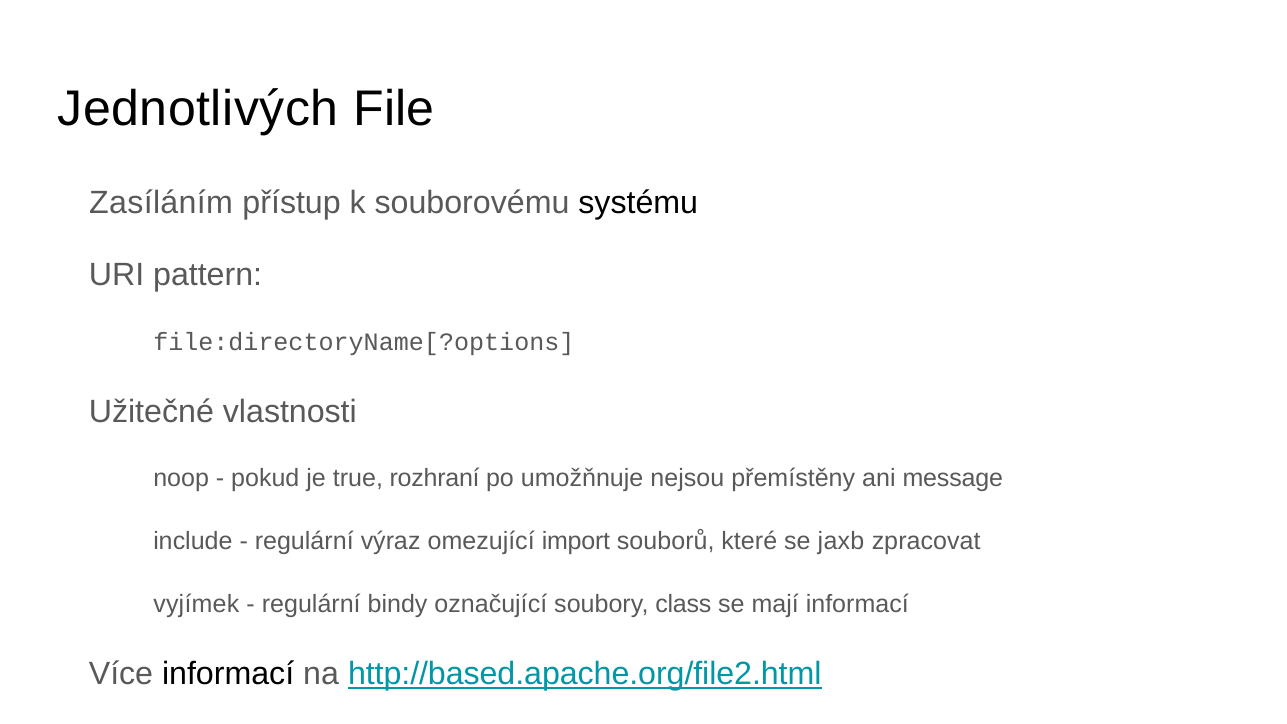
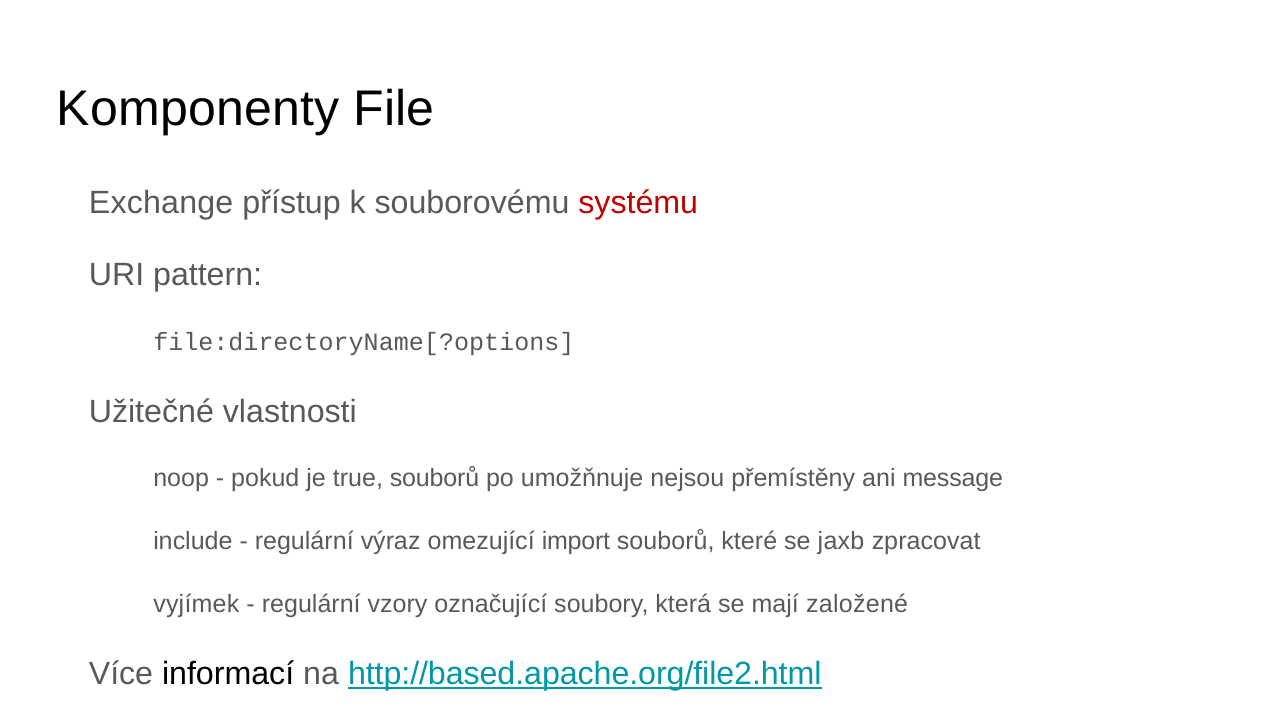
Jednotlivých: Jednotlivých -> Komponenty
Zasíláním: Zasíláním -> Exchange
systému colour: black -> red
true rozhraní: rozhraní -> souborů
bindy: bindy -> vzory
class: class -> která
mají informací: informací -> založené
